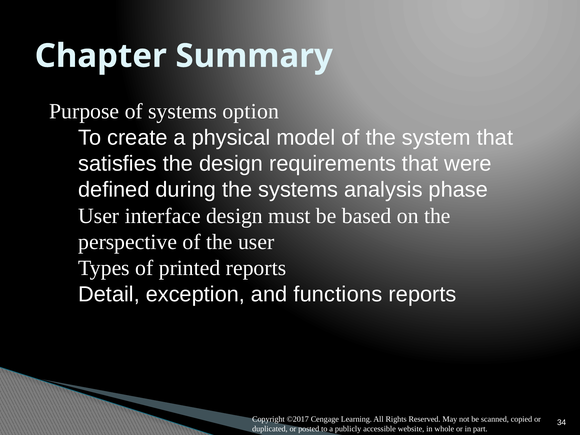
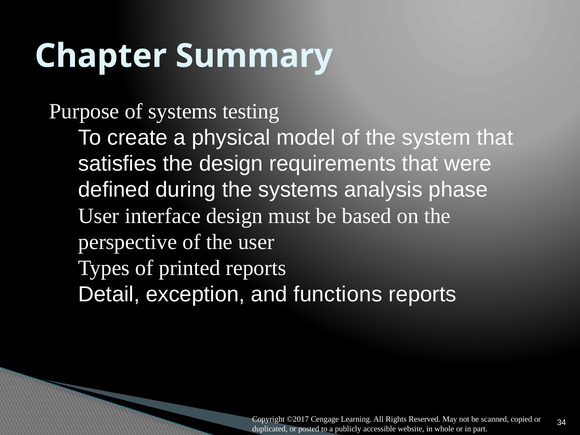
option: option -> testing
